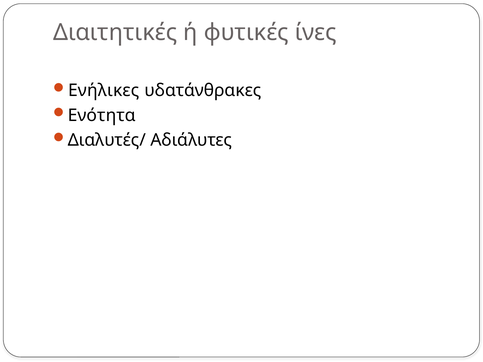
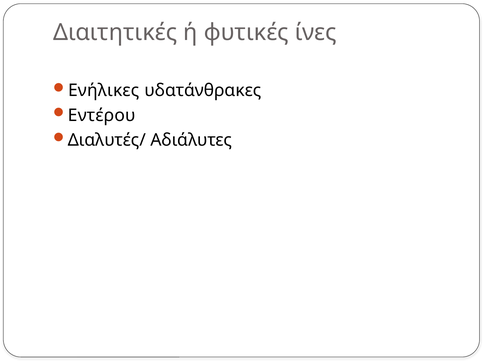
Ενότητα: Ενότητα -> Εντέρου
